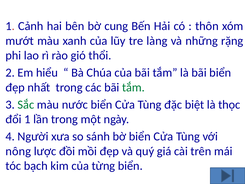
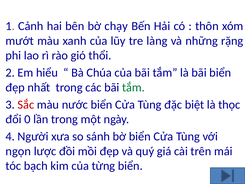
cung: cung -> chạy
Sắc colour: green -> red
đổi 1: 1 -> 0
nông: nông -> ngọn
